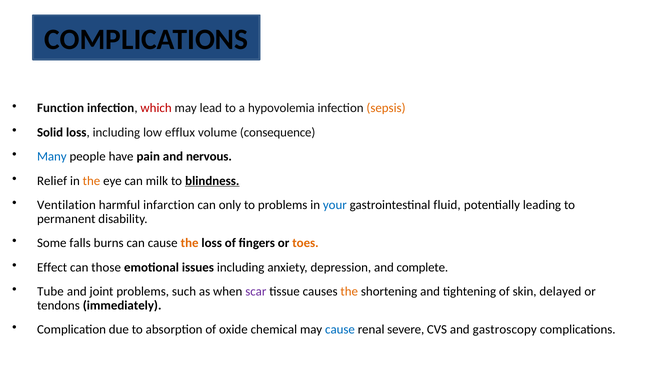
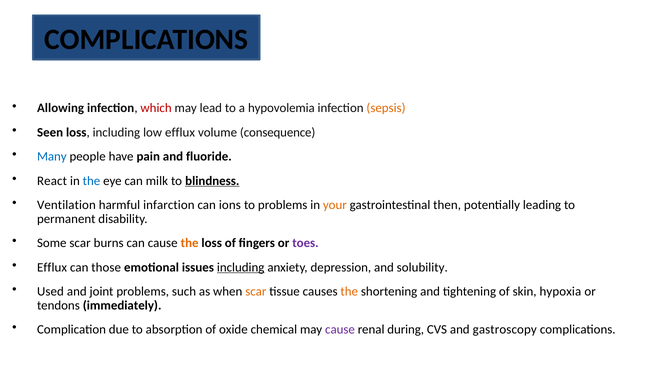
Function: Function -> Allowing
Solid: Solid -> Seen
nervous: nervous -> fluoride
Relief: Relief -> React
the at (91, 181) colour: orange -> blue
only: only -> ions
your colour: blue -> orange
fluid: fluid -> then
Some falls: falls -> scar
toes colour: orange -> purple
Effect at (52, 267): Effect -> Efflux
including at (241, 267) underline: none -> present
complete: complete -> solubility
Tube: Tube -> Used
scar at (256, 291) colour: purple -> orange
delayed: delayed -> hypoxia
cause at (340, 330) colour: blue -> purple
severe: severe -> during
